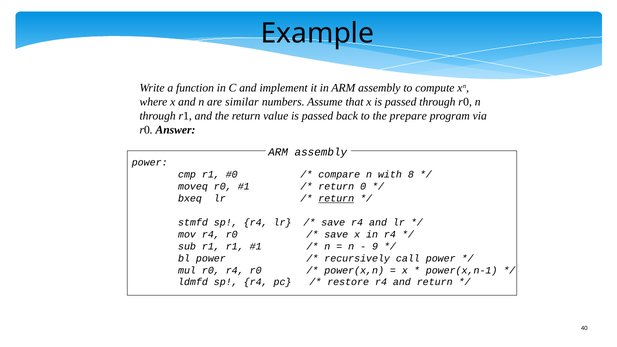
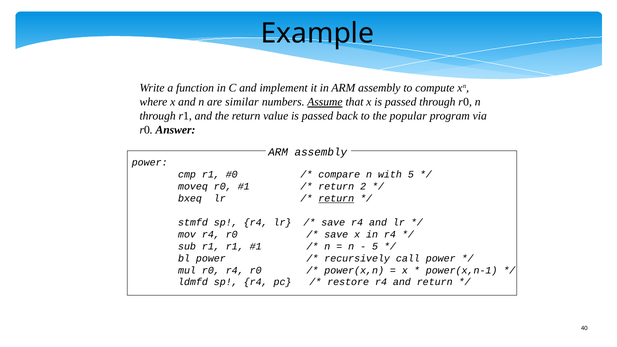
Assume underline: none -> present
prepare: prepare -> popular
with 8: 8 -> 5
0: 0 -> 2
9 at (375, 246): 9 -> 5
